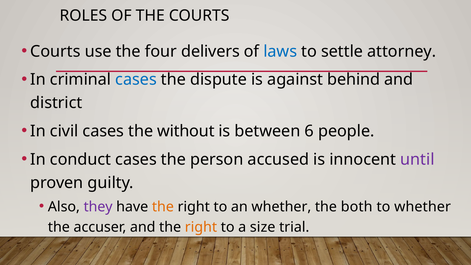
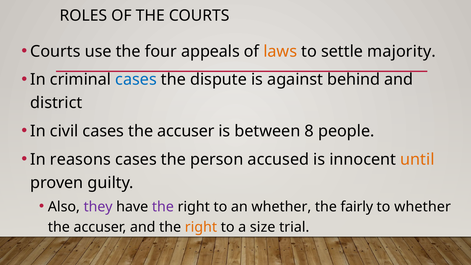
delivers: delivers -> appeals
laws colour: blue -> orange
attorney: attorney -> majority
cases the without: without -> accuser
6: 6 -> 8
conduct: conduct -> reasons
until colour: purple -> orange
the at (163, 207) colour: orange -> purple
both: both -> fairly
